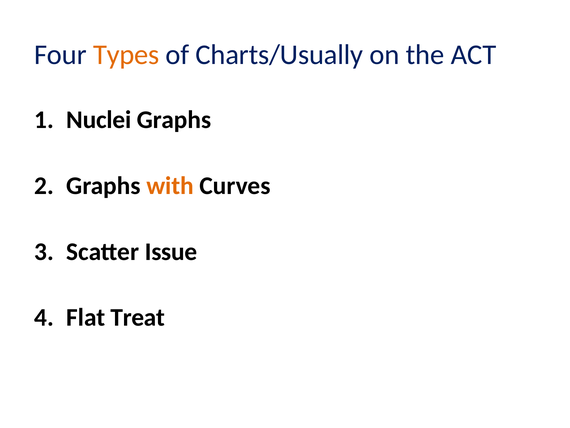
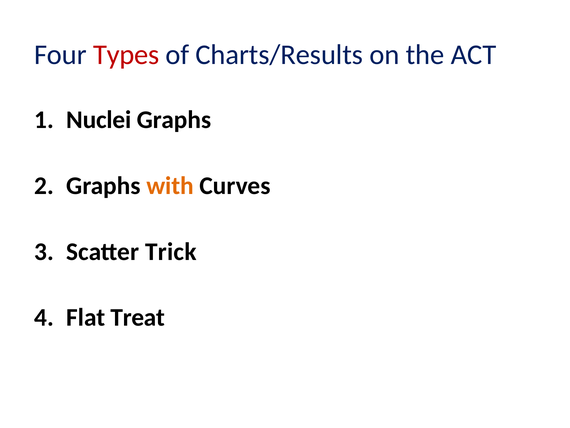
Types colour: orange -> red
Charts/Usually: Charts/Usually -> Charts/Results
Issue: Issue -> Trick
